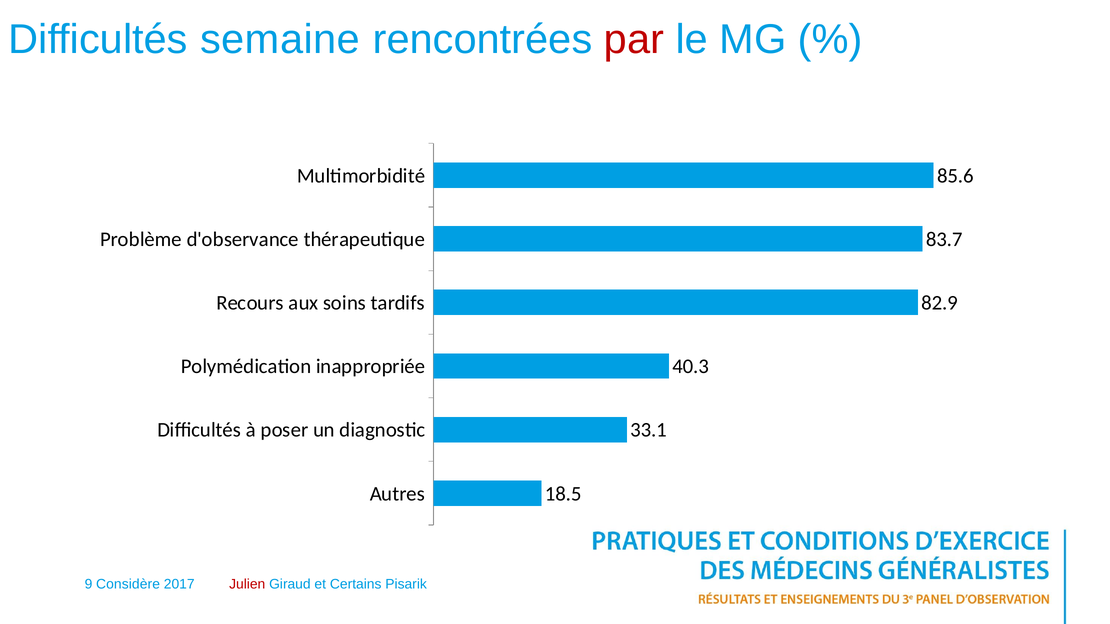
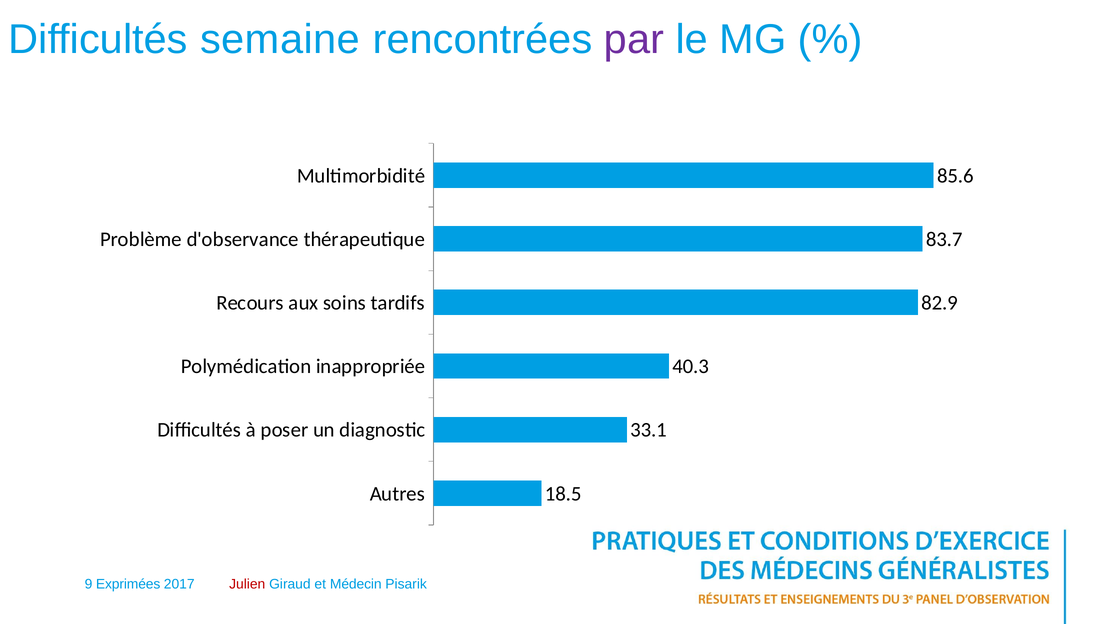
par colour: red -> purple
Considère: Considère -> Exprimées
Certains: Certains -> Médecin
